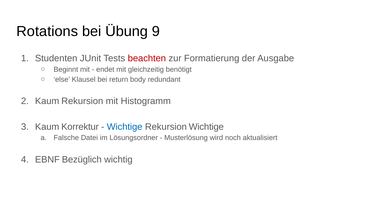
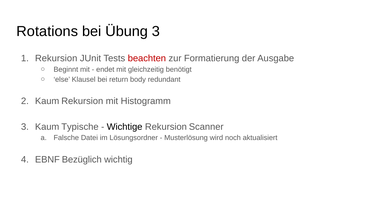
Übung 9: 9 -> 3
Studenten at (56, 59): Studenten -> Rekursion
Korrektur: Korrektur -> Typische
Wichtige at (125, 127) colour: blue -> black
Rekursion Wichtige: Wichtige -> Scanner
